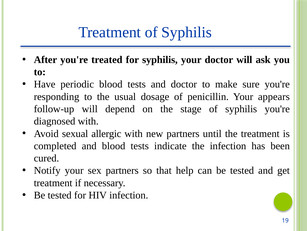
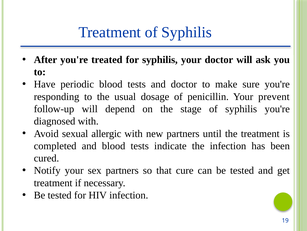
appears: appears -> prevent
help: help -> cure
